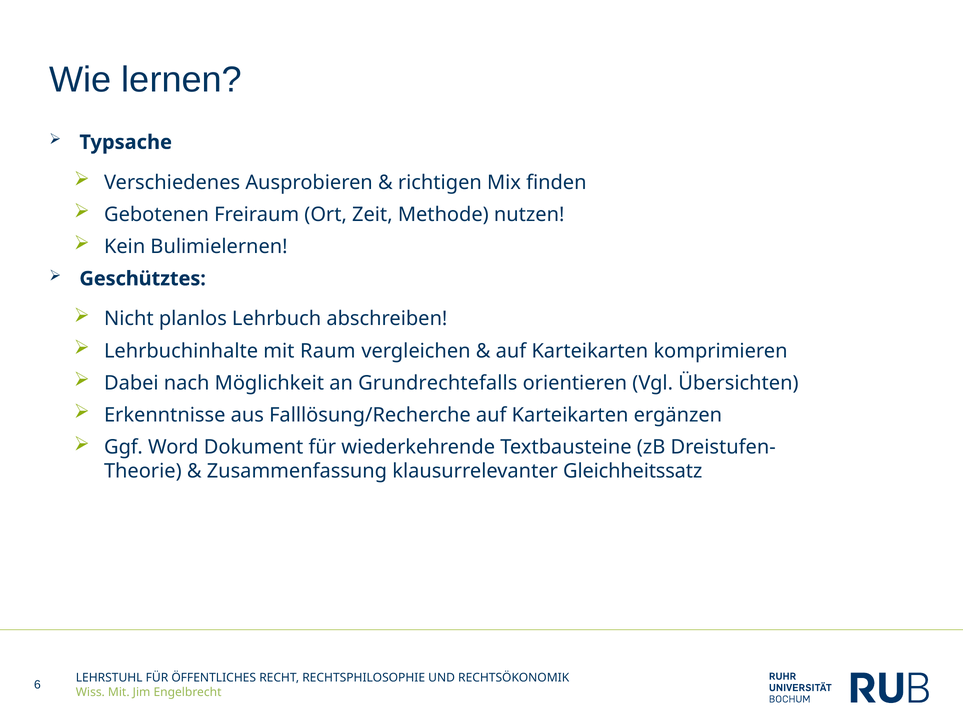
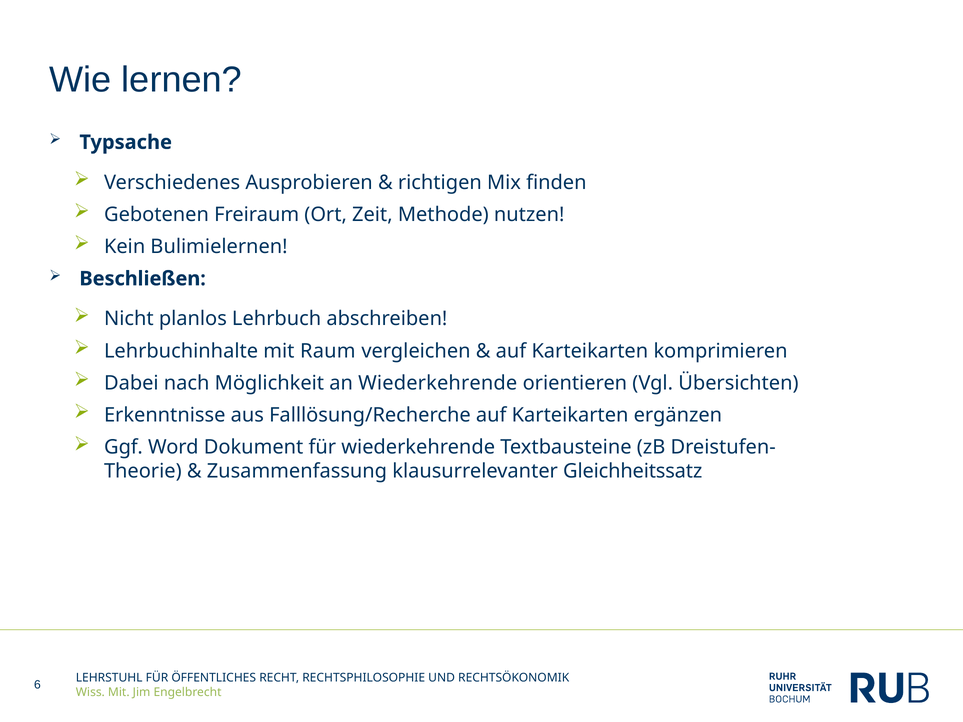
Geschütztes: Geschütztes -> Beschließen
an Grundrechtefalls: Grundrechtefalls -> Wiederkehrende
